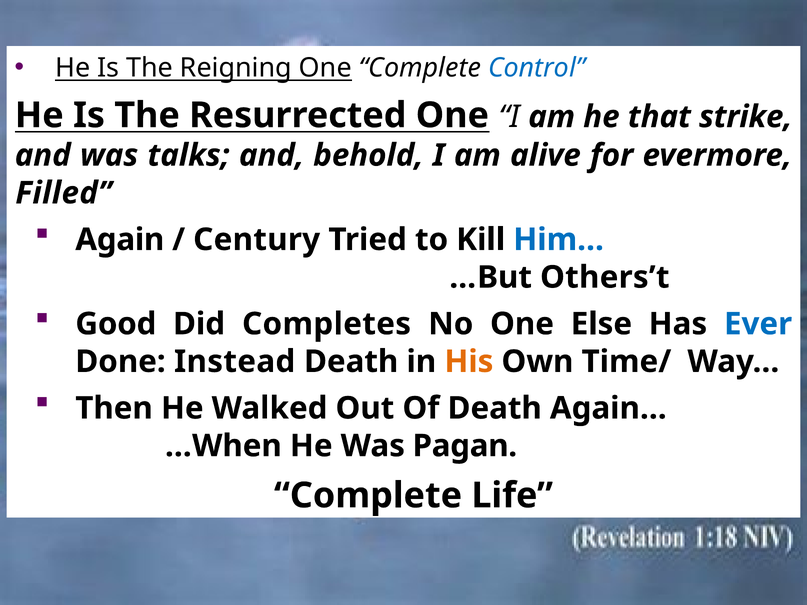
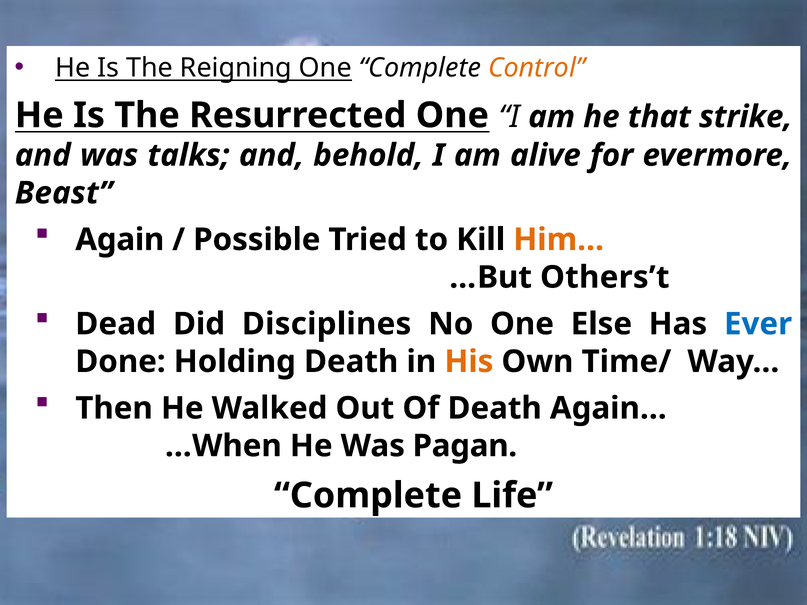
Control colour: blue -> orange
Filled: Filled -> Beast
Century: Century -> Possible
Him… colour: blue -> orange
Good: Good -> Dead
Completes: Completes -> Disciplines
Instead: Instead -> Holding
